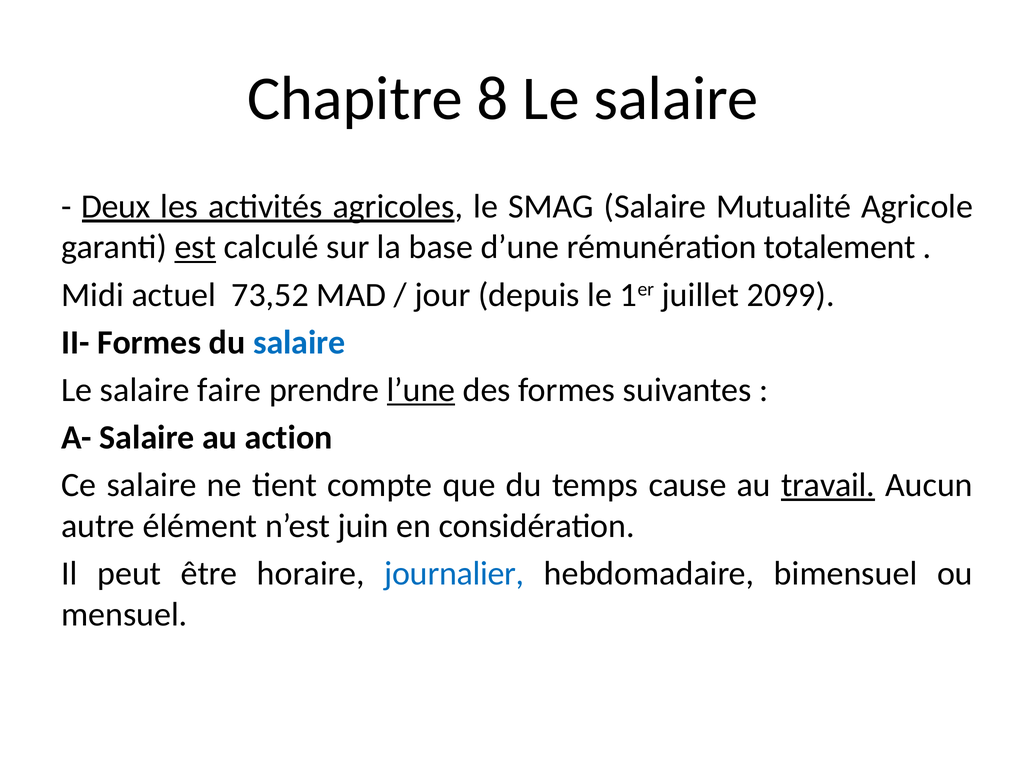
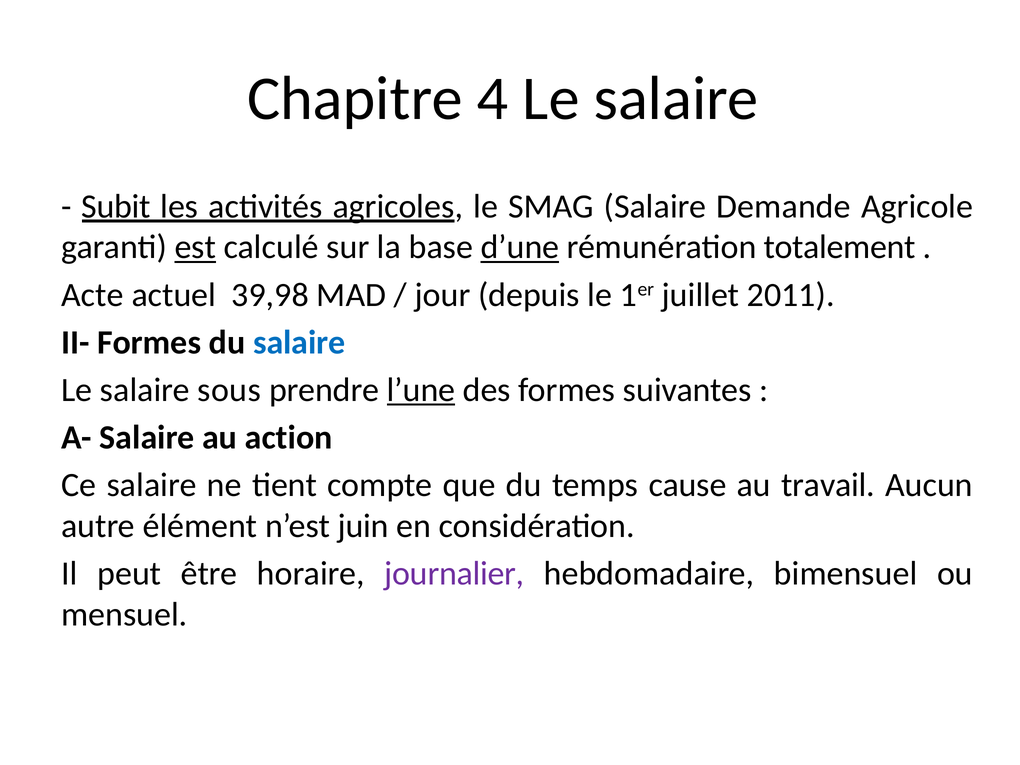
8: 8 -> 4
Deux: Deux -> Subit
Mutualité: Mutualité -> Demande
d’une underline: none -> present
Midi: Midi -> Acte
73,52: 73,52 -> 39,98
2099: 2099 -> 2011
faire: faire -> sous
travail underline: present -> none
journalier colour: blue -> purple
